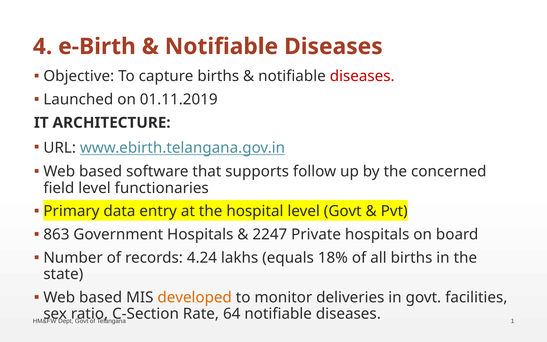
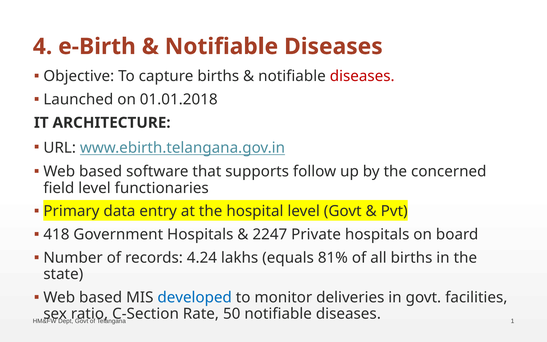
01.11.2019: 01.11.2019 -> 01.01.2018
863: 863 -> 418
18%: 18% -> 81%
developed colour: orange -> blue
64: 64 -> 50
